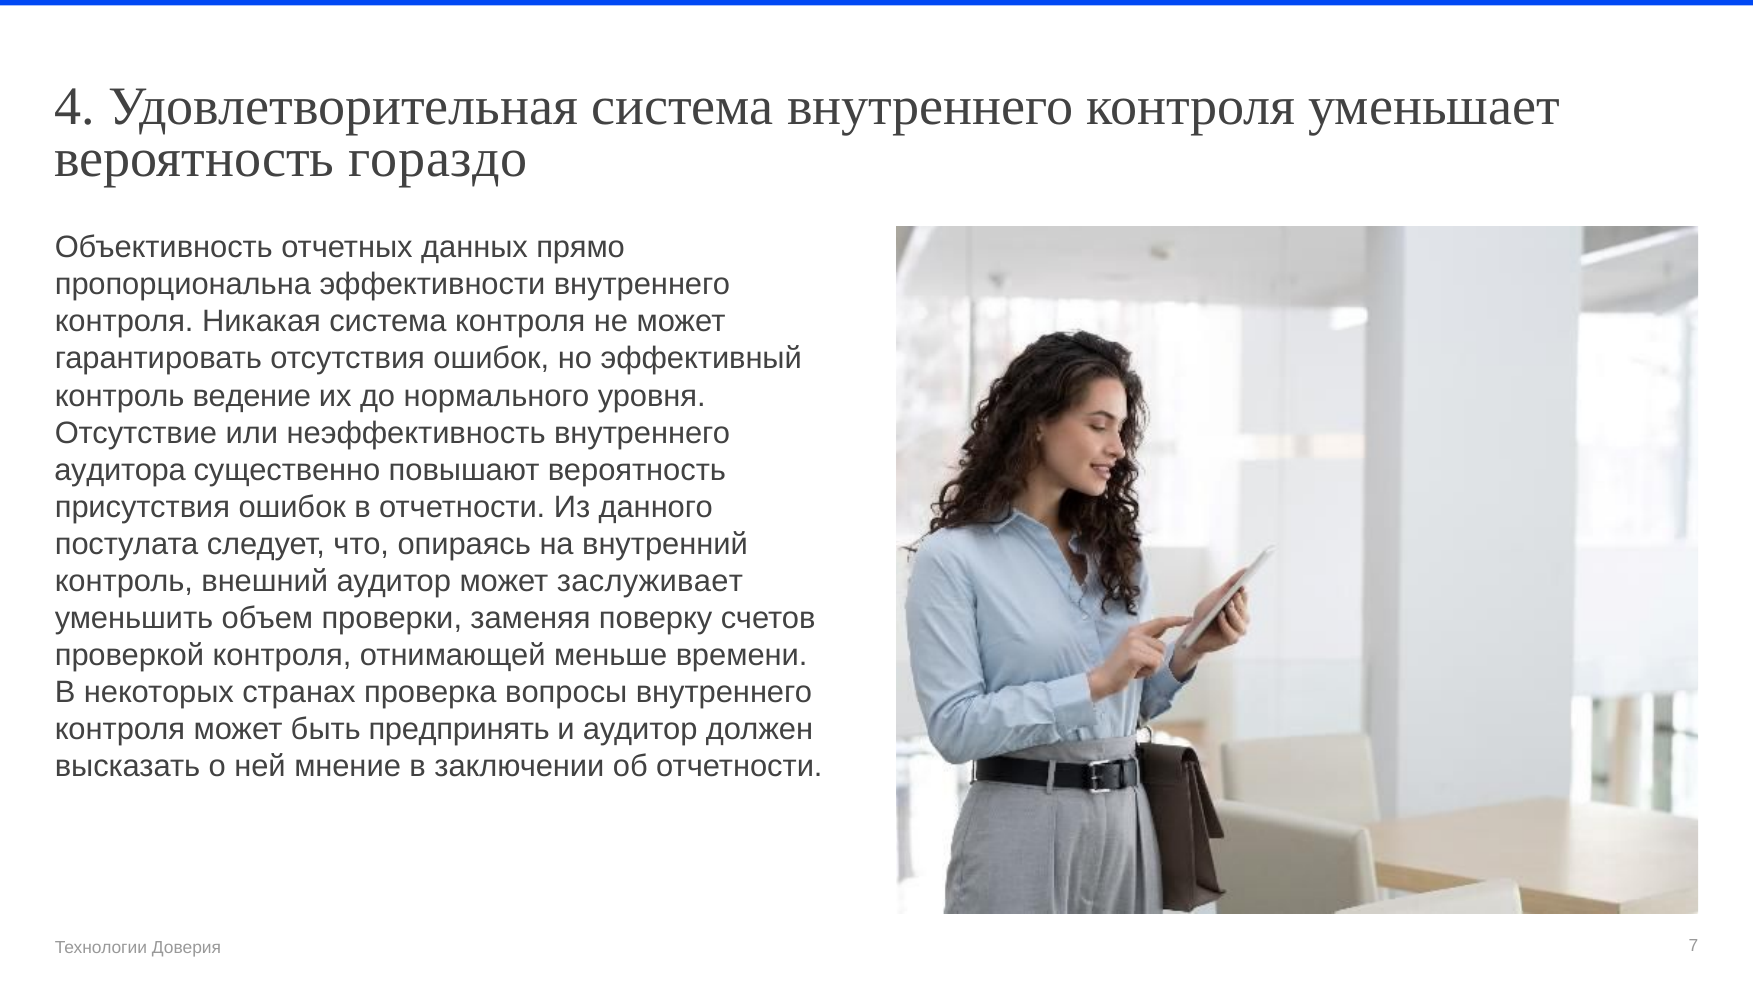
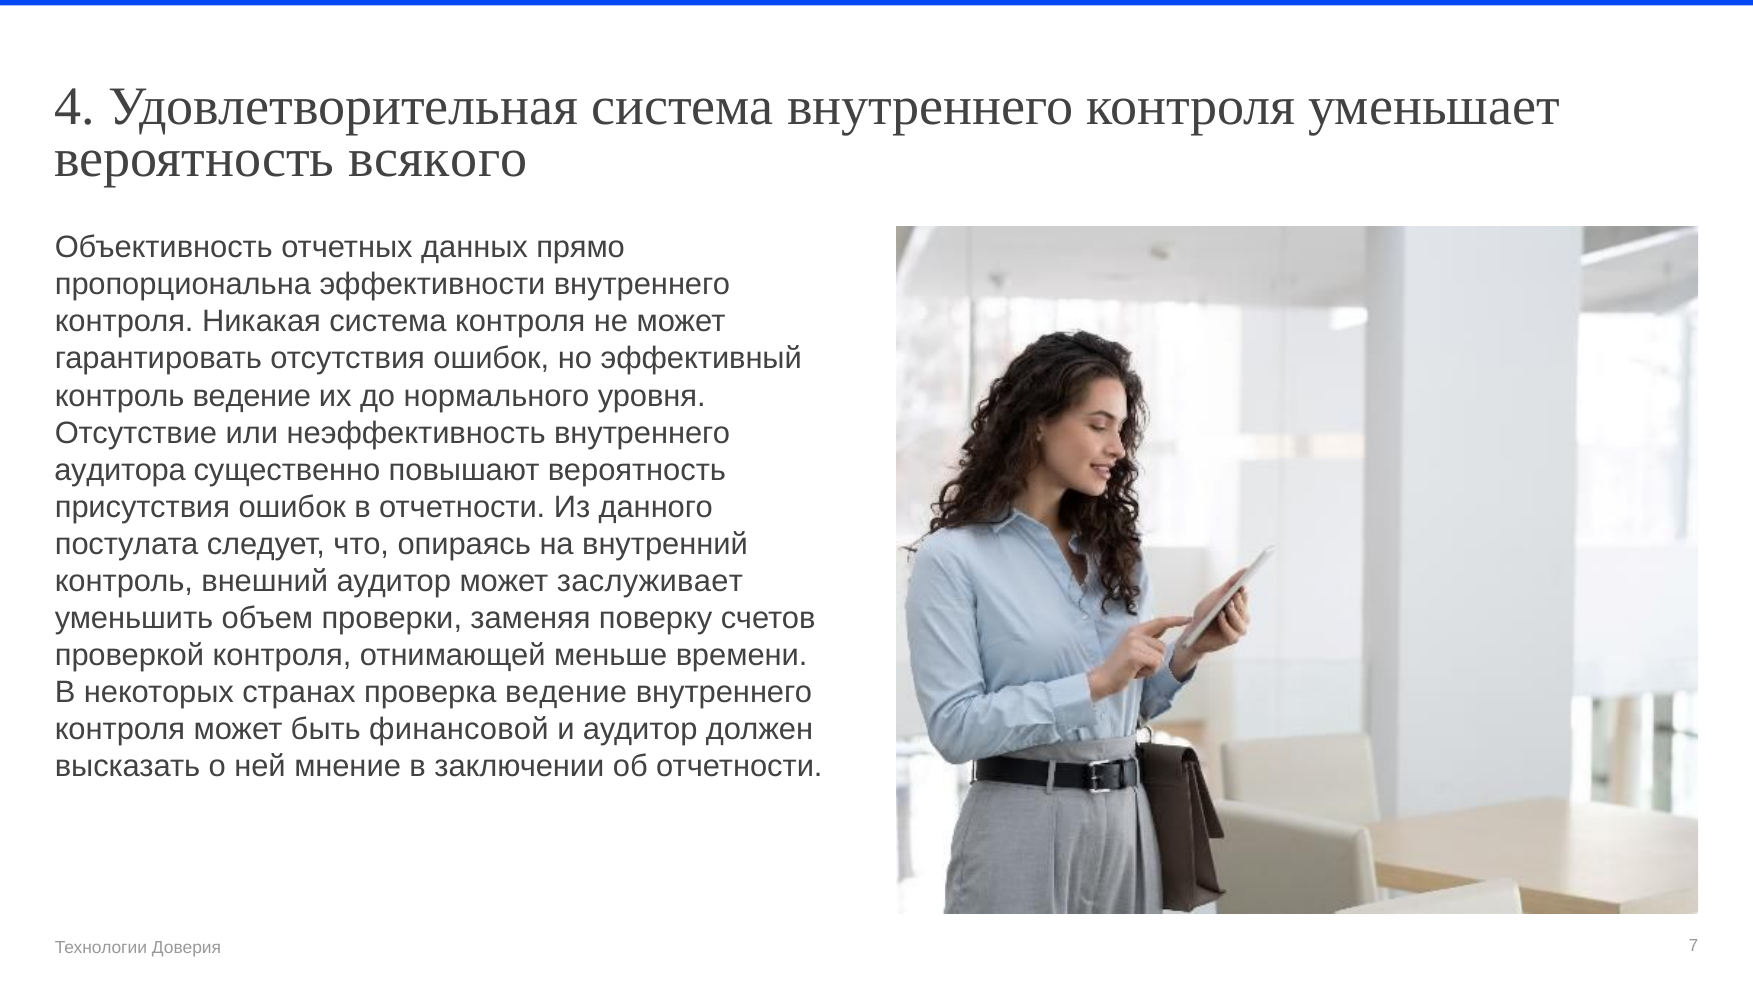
гораздо: гораздо -> всякого
проверка вопросы: вопросы -> ведение
предпринять: предпринять -> финансовой
